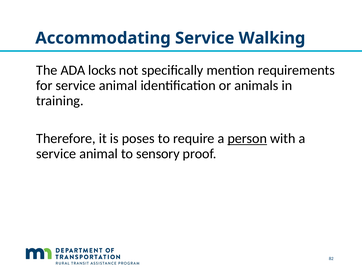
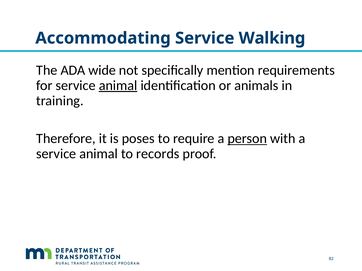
locks: locks -> wide
animal at (118, 86) underline: none -> present
sensory: sensory -> records
